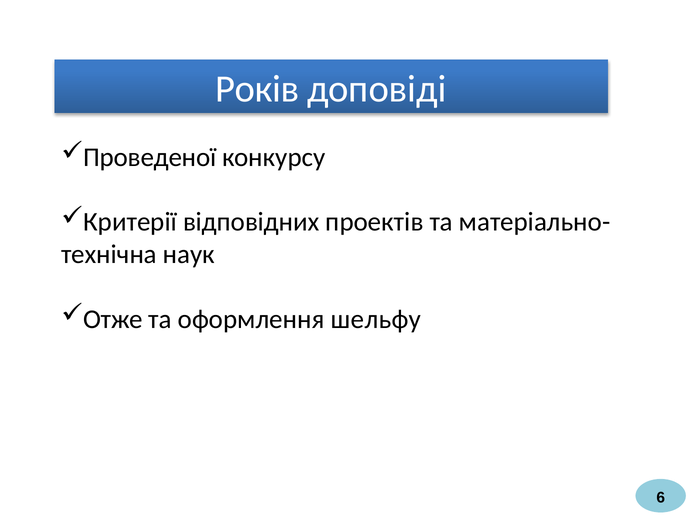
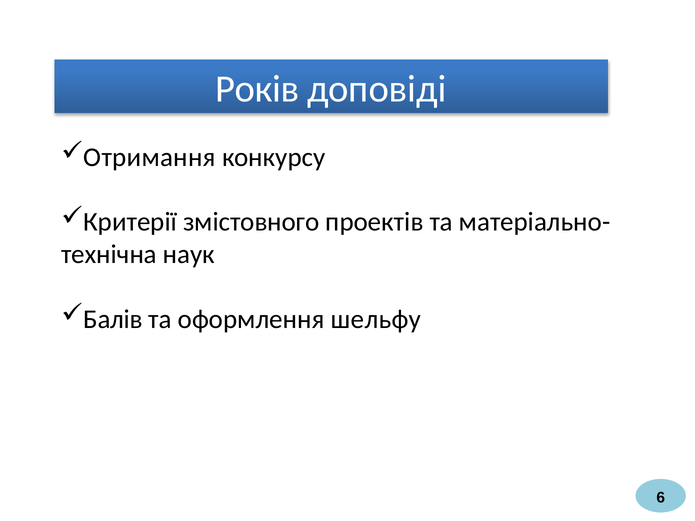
Проведеної: Проведеної -> Отримання
відповідних: відповідних -> змістовного
Отже: Отже -> Балів
